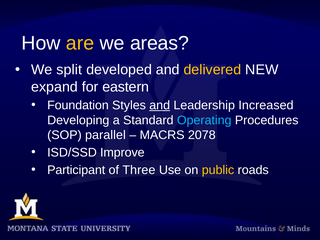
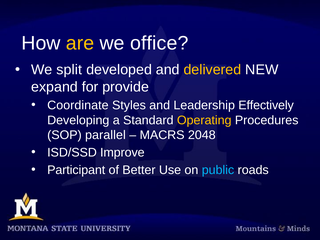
areas: areas -> office
eastern: eastern -> provide
Foundation: Foundation -> Coordinate
and at (160, 105) underline: present -> none
Increased: Increased -> Effectively
Operating colour: light blue -> yellow
2078: 2078 -> 2048
Three: Three -> Better
public colour: yellow -> light blue
